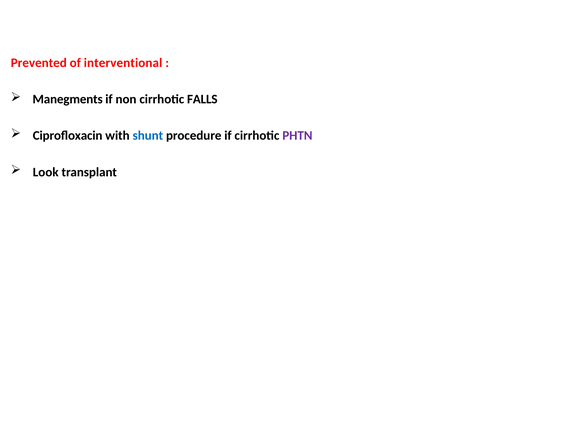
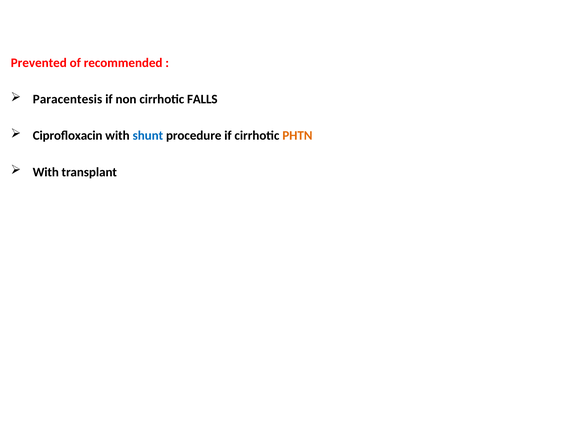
interventional: interventional -> recommended
Manegments: Manegments -> Paracentesis
PHTN colour: purple -> orange
Look at (46, 172): Look -> With
